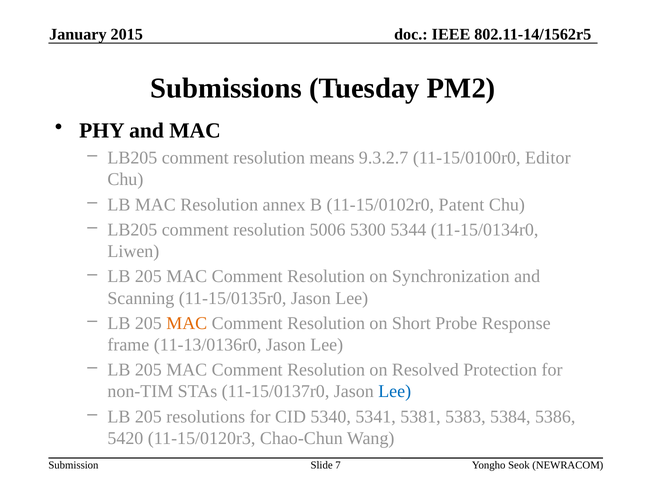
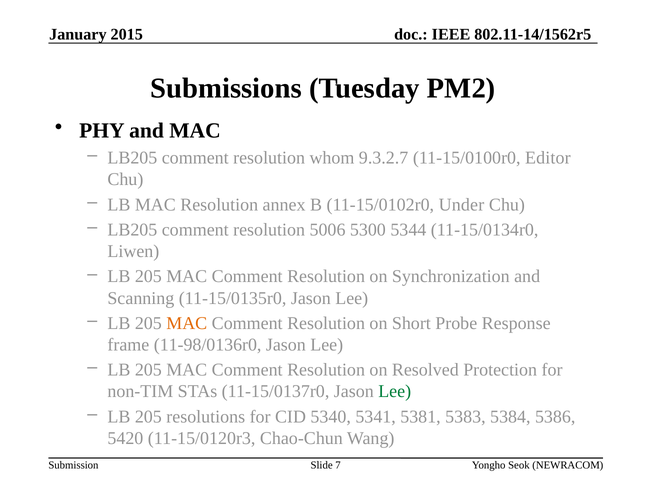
means: means -> whom
Patent: Patent -> Under
11-13/0136r0: 11-13/0136r0 -> 11-98/0136r0
Lee at (395, 391) colour: blue -> green
